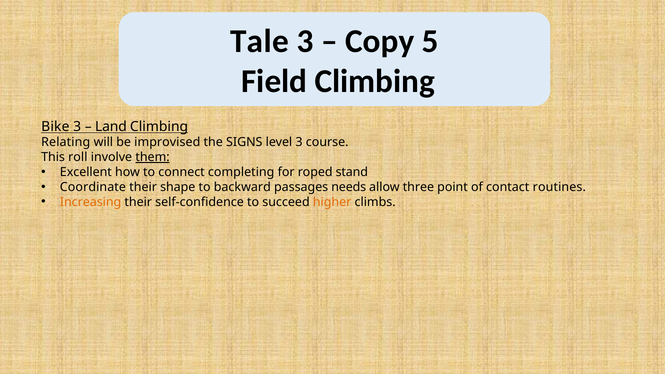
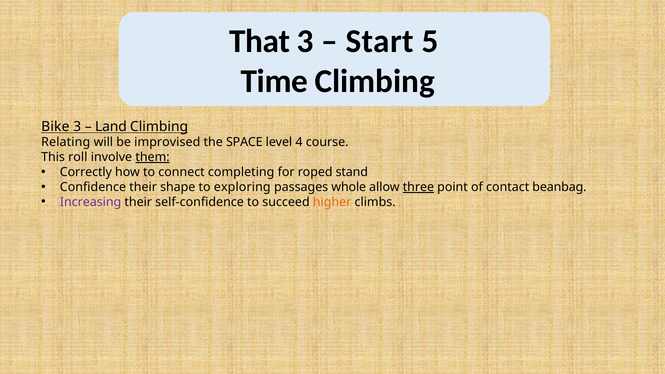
Tale: Tale -> That
Copy: Copy -> Start
Field: Field -> Time
SIGNS: SIGNS -> SPACE
level 3: 3 -> 4
Excellent: Excellent -> Correctly
Coordinate: Coordinate -> Confidence
backward: backward -> exploring
needs: needs -> whole
three underline: none -> present
routines: routines -> beanbag
Increasing colour: orange -> purple
